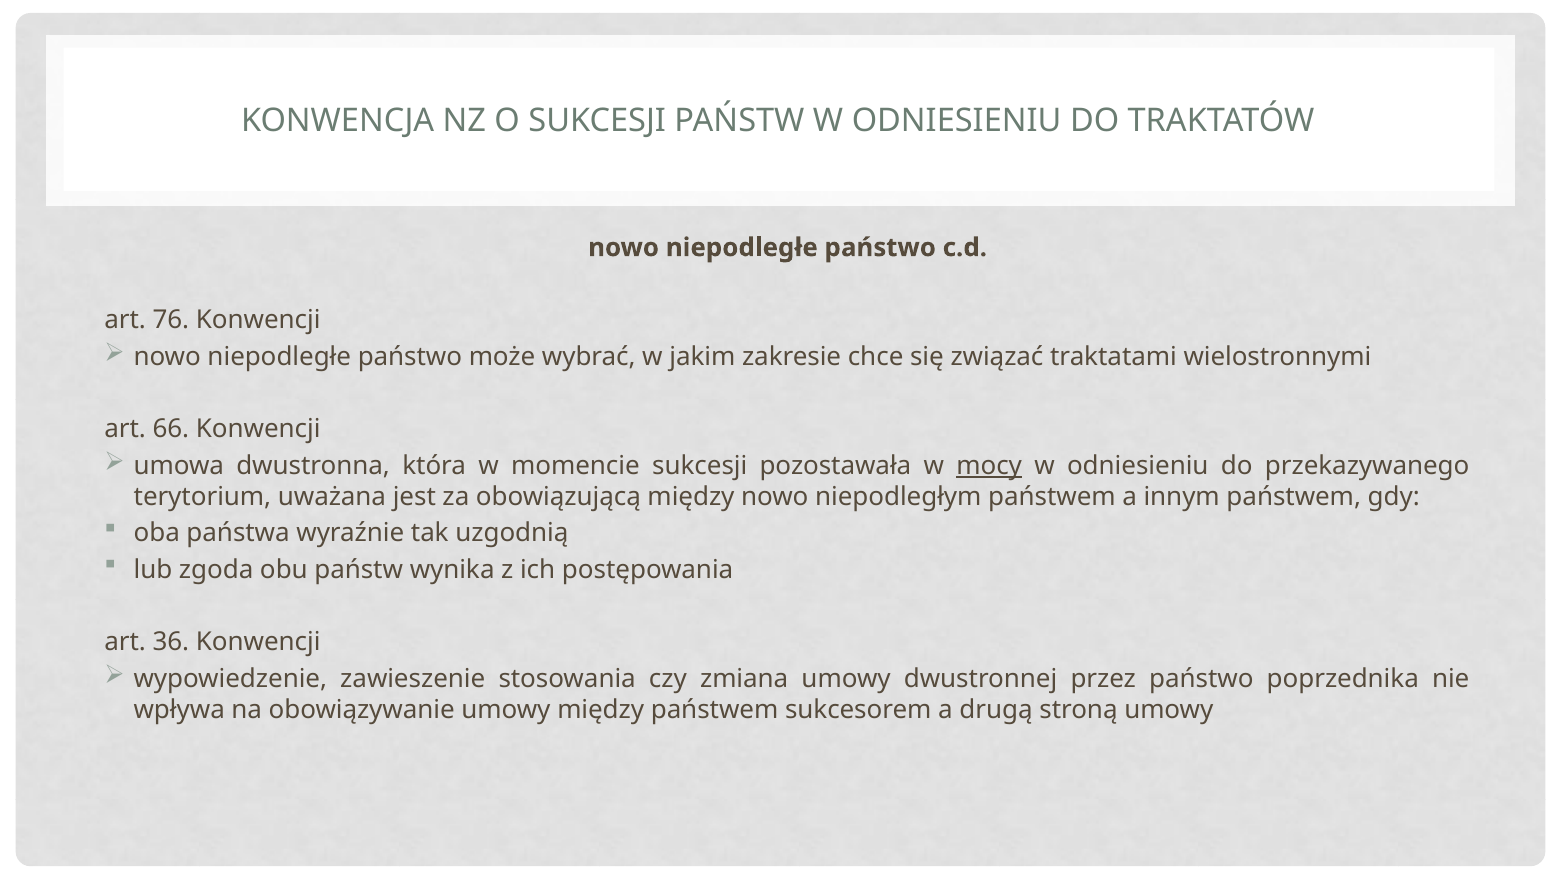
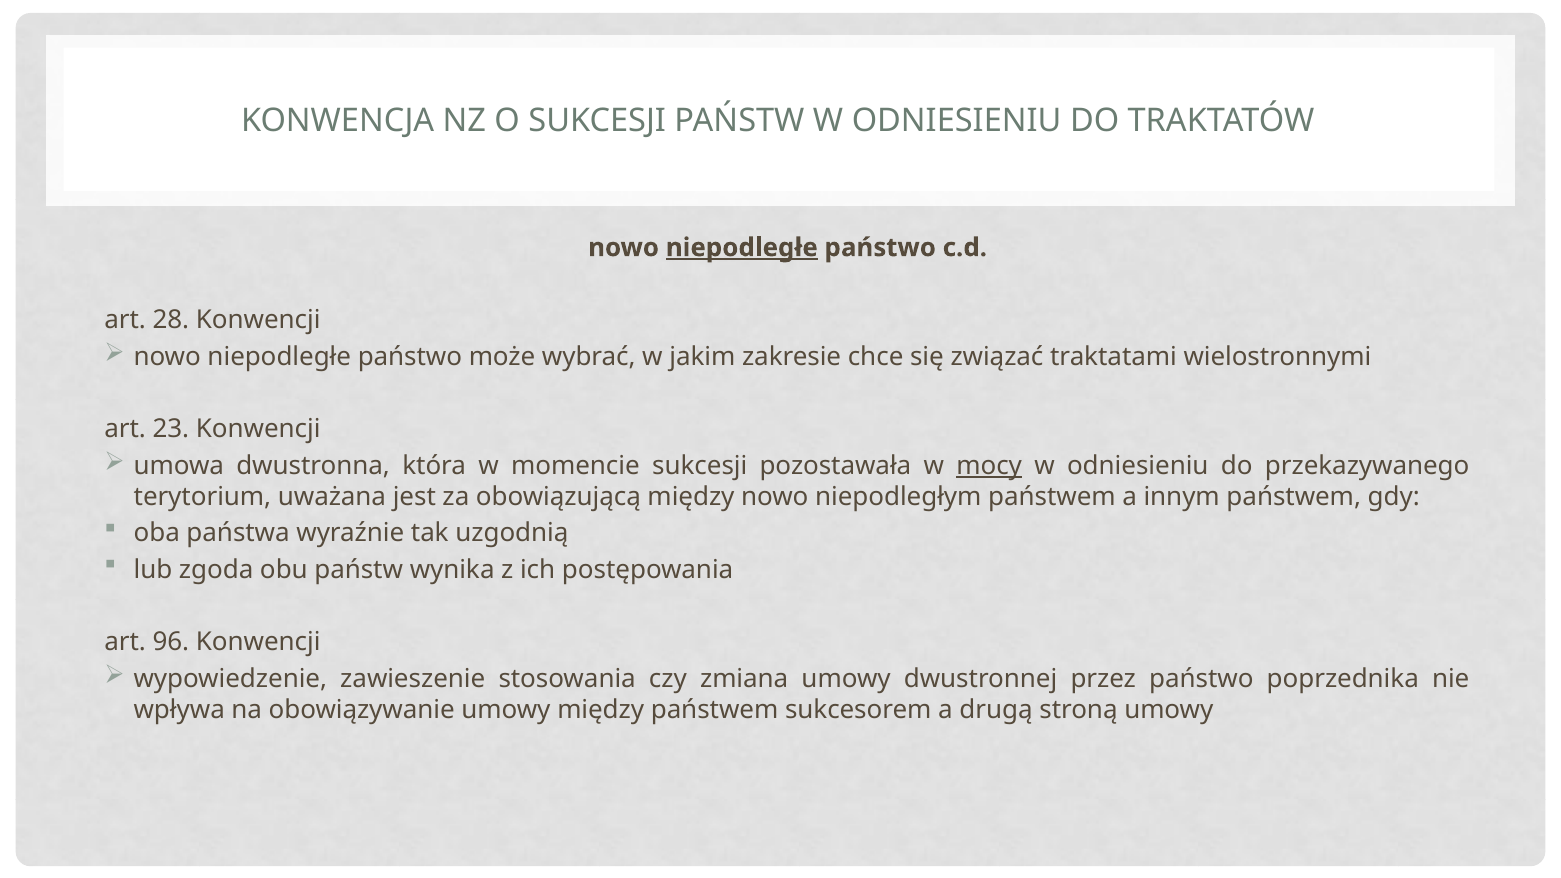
niepodległe at (742, 248) underline: none -> present
76: 76 -> 28
66: 66 -> 23
36: 36 -> 96
